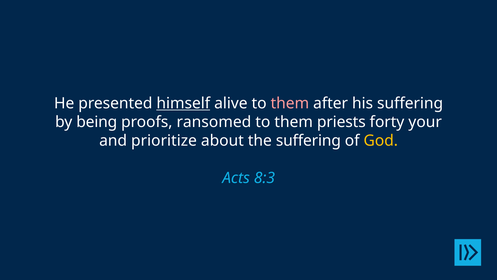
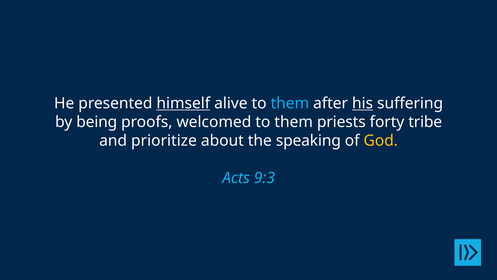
them at (290, 103) colour: pink -> light blue
his underline: none -> present
ransomed: ransomed -> welcomed
your: your -> tribe
the suffering: suffering -> speaking
8:3: 8:3 -> 9:3
